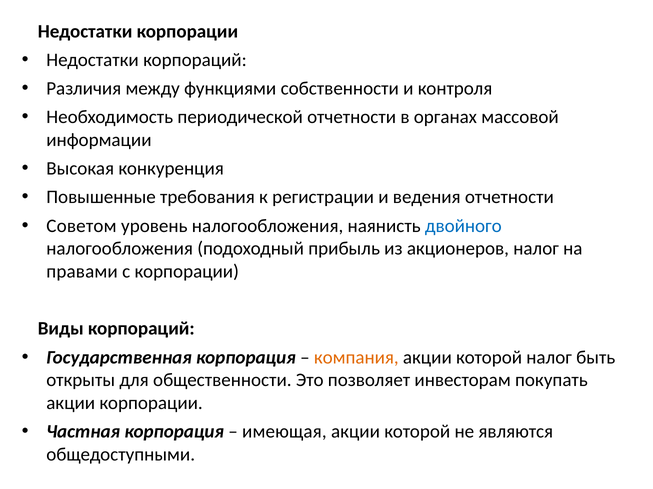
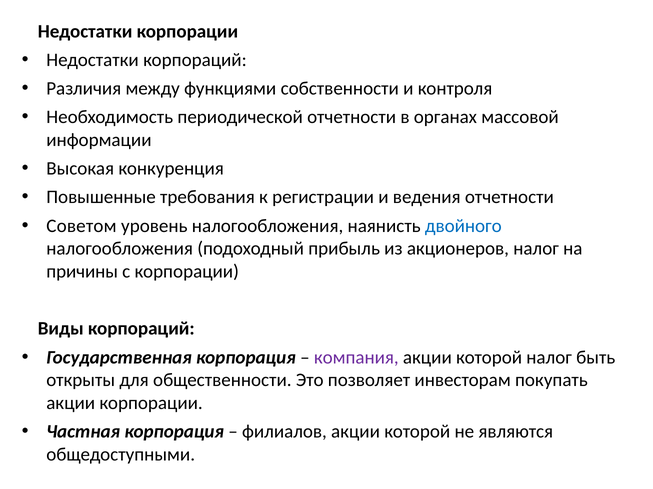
правами: правами -> причины
компания colour: orange -> purple
имеющая: имеющая -> филиалов
